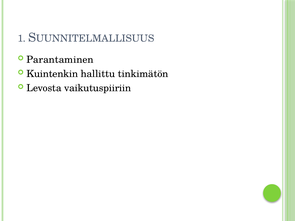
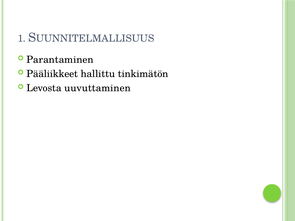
Kuintenkin: Kuintenkin -> Pääliikkeet
vaikutuspiiriin: vaikutuspiiriin -> uuvuttaminen
